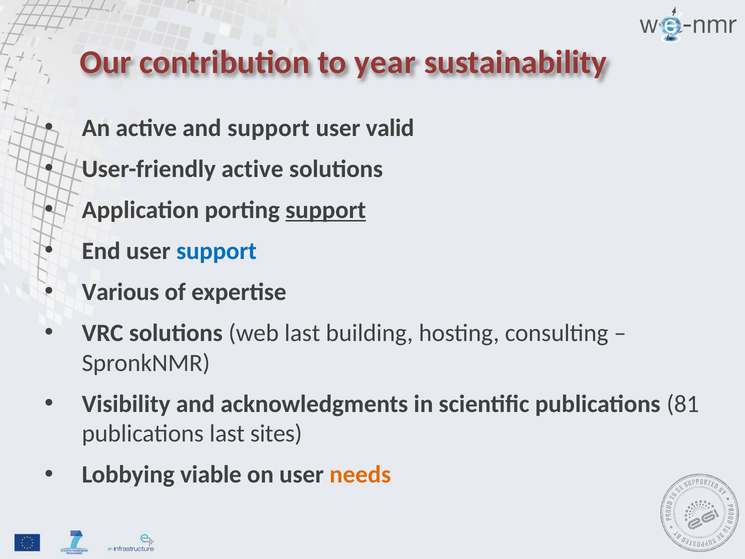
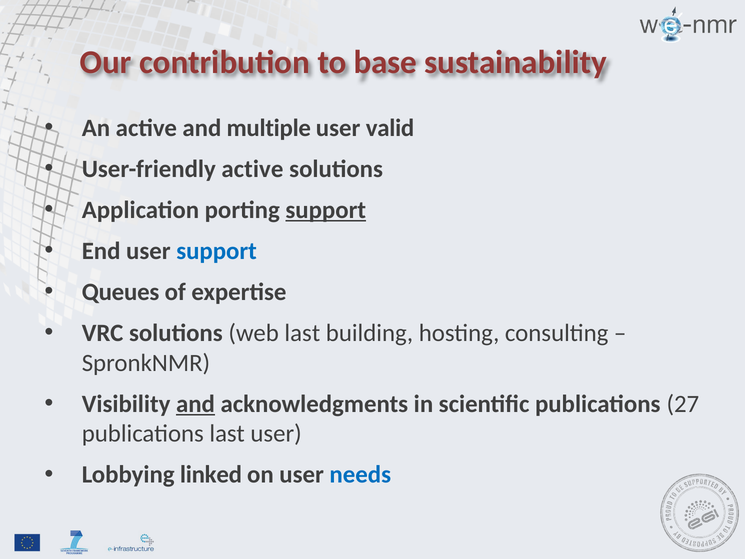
year: year -> base
and support: support -> multiple
Various: Various -> Queues
and at (195, 404) underline: none -> present
81: 81 -> 27
last sites: sites -> user
viable: viable -> linked
needs colour: orange -> blue
